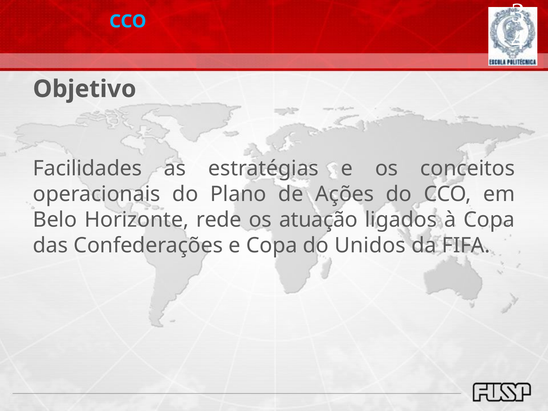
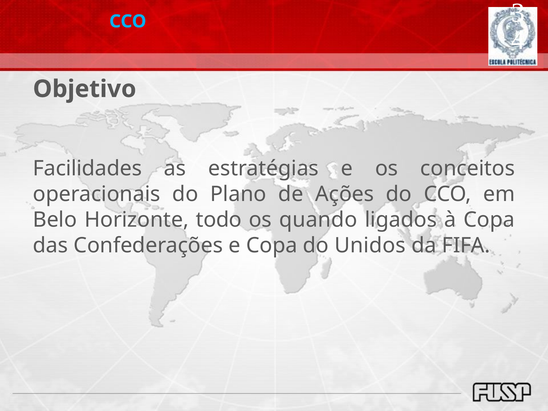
rede: rede -> todo
atuação: atuação -> quando
